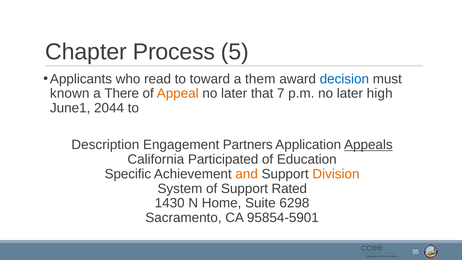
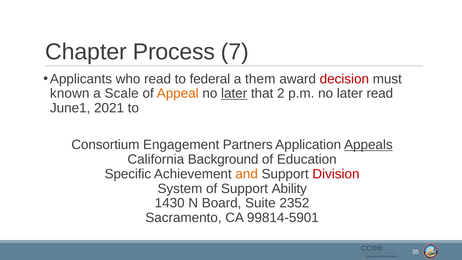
5: 5 -> 7
toward: toward -> federal
decision colour: blue -> red
There: There -> Scale
later at (234, 93) underline: none -> present
7: 7 -> 2
later high: high -> read
2044: 2044 -> 2021
Description: Description -> Consortium
Participated: Participated -> Background
Division colour: orange -> red
Rated: Rated -> Ability
Home: Home -> Board
6298: 6298 -> 2352
95854-5901: 95854-5901 -> 99814-5901
